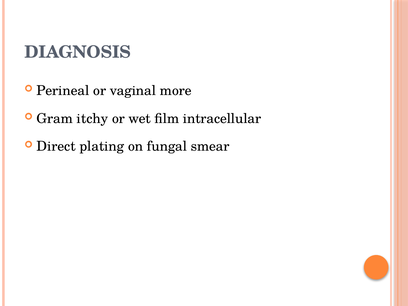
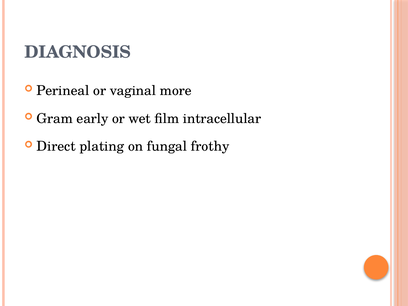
itchy: itchy -> early
smear: smear -> frothy
